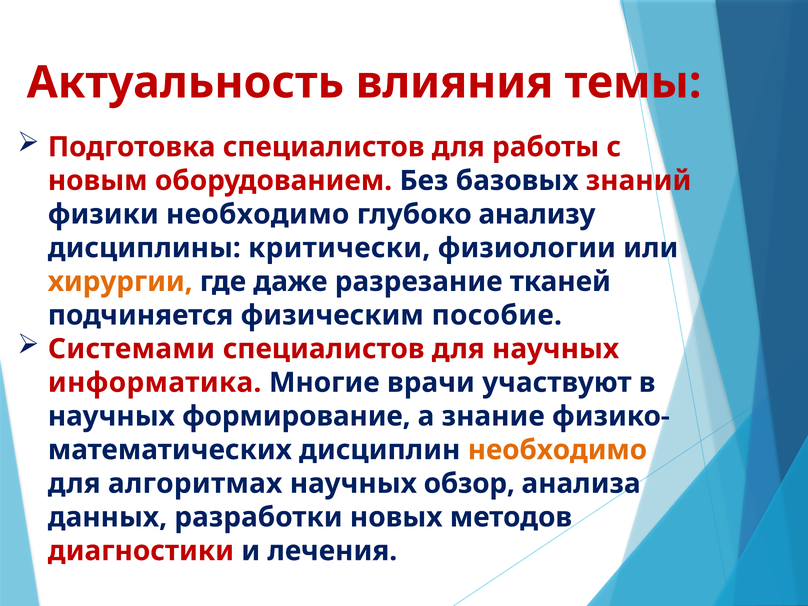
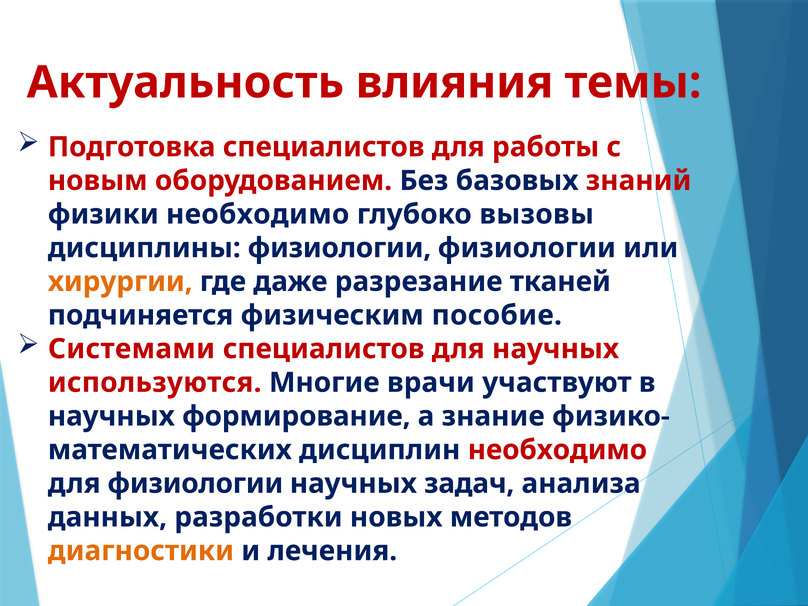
анализу: анализу -> вызовы
дисциплины критически: критически -> физиологии
информатика: информатика -> используются
необходимо at (557, 450) colour: orange -> red
для алгоритмах: алгоритмах -> физиологии
обзор: обзор -> задач
диагностики colour: red -> orange
